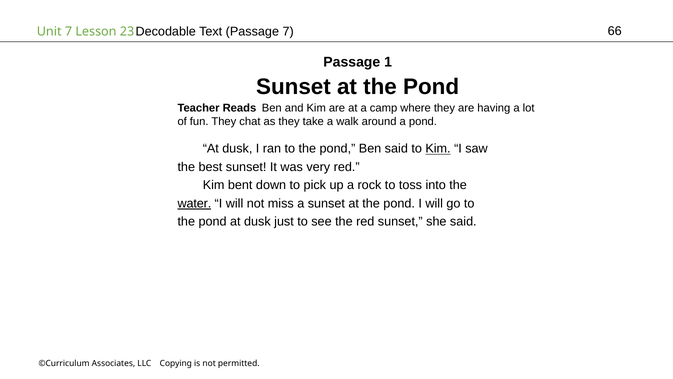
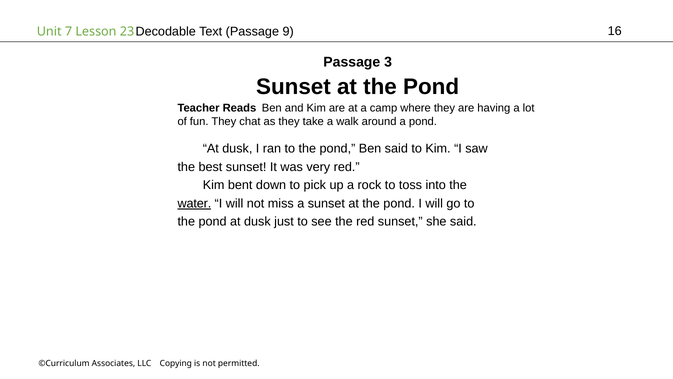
Passage 7: 7 -> 9
66: 66 -> 16
1: 1 -> 3
Kim at (438, 149) underline: present -> none
